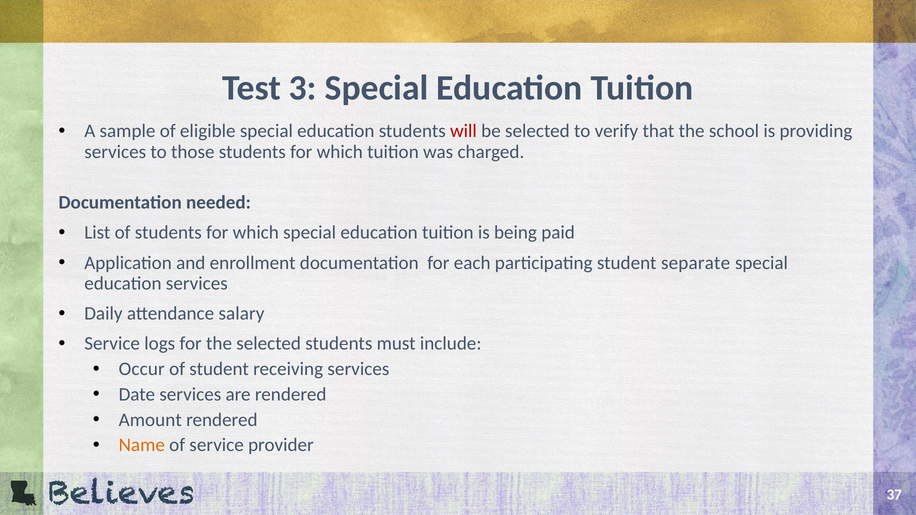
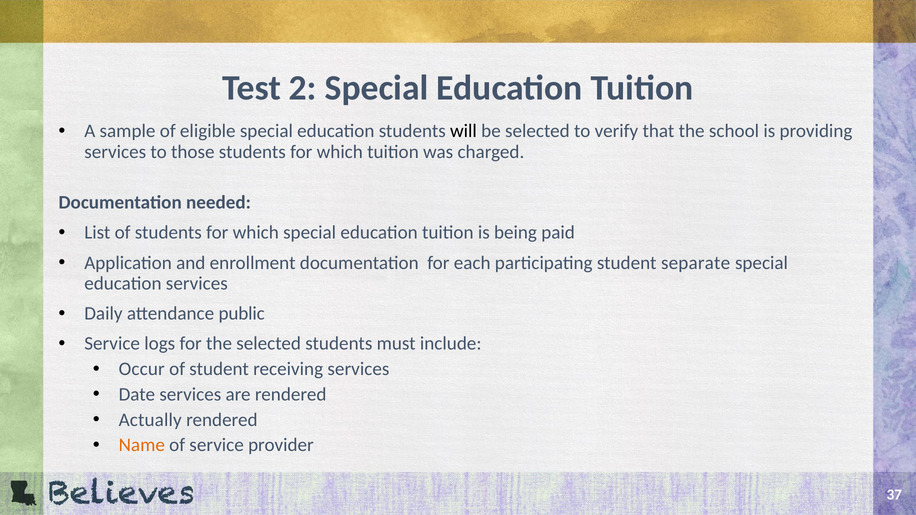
3: 3 -> 2
will colour: red -> black
salary: salary -> public
Amount: Amount -> Actually
